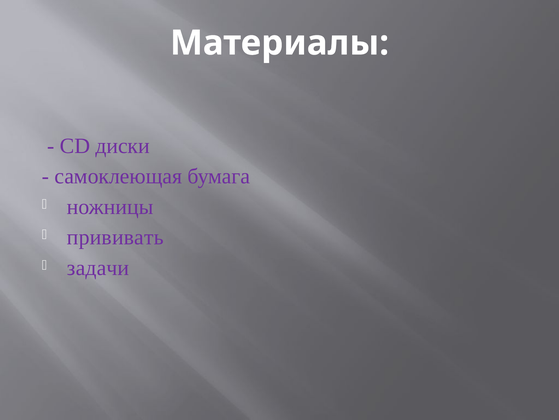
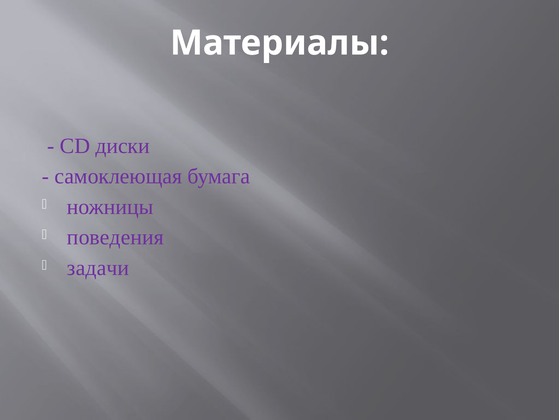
прививать: прививать -> поведения
